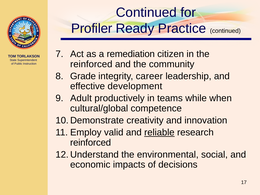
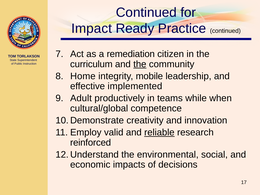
Profiler: Profiler -> Impact
reinforced at (91, 64): reinforced -> curriculum
the at (140, 64) underline: none -> present
Grade: Grade -> Home
career: career -> mobile
development: development -> implemented
